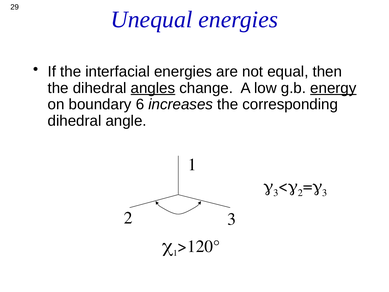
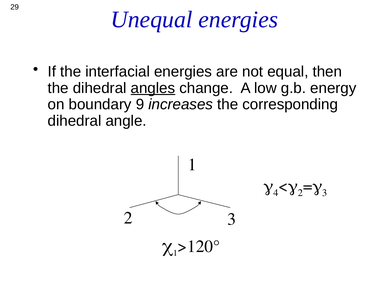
energy underline: present -> none
6: 6 -> 9
3 at (276, 193): 3 -> 4
